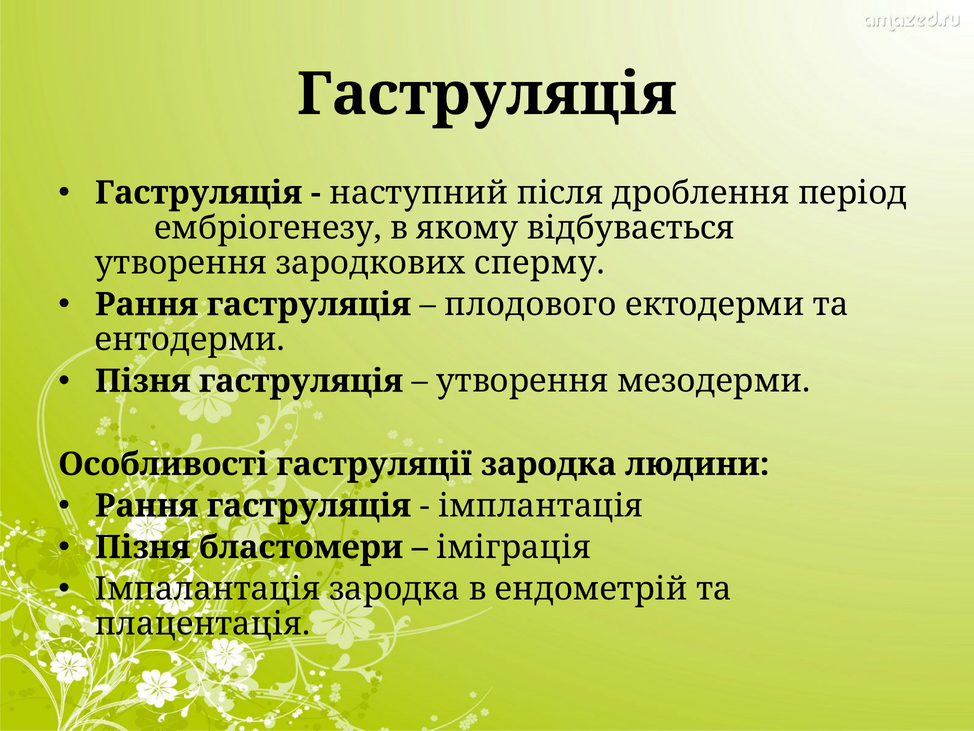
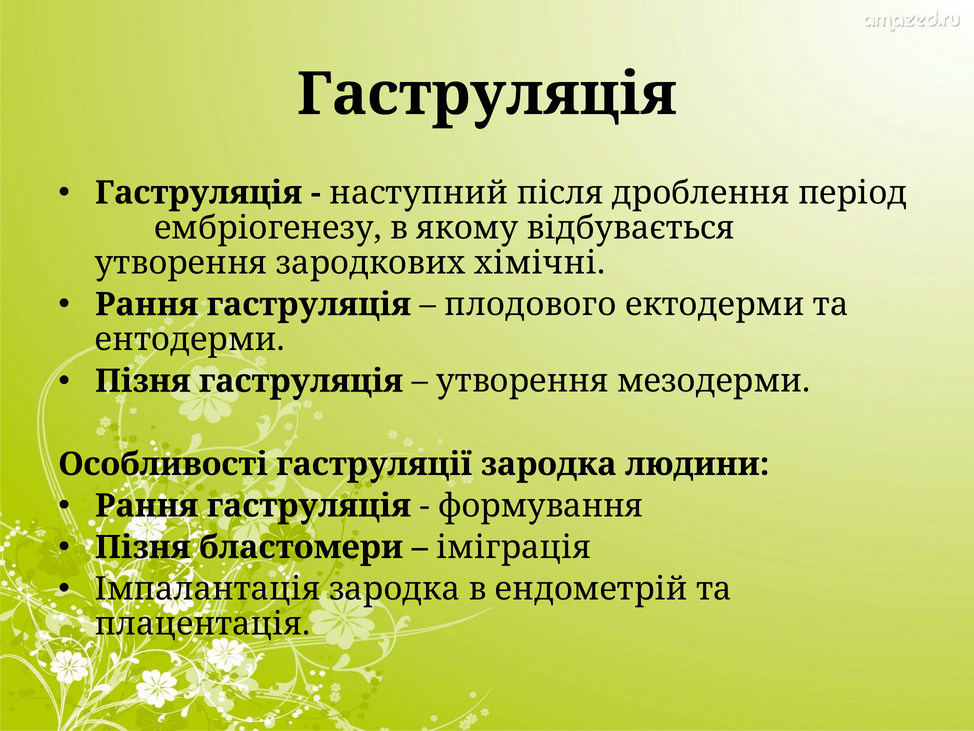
сперму: сперму -> хімічні
імплантація: імплантація -> формування
